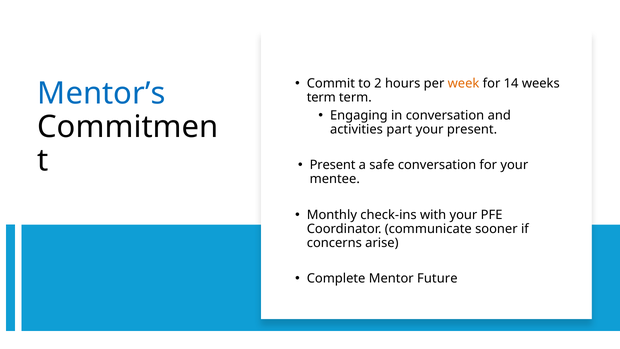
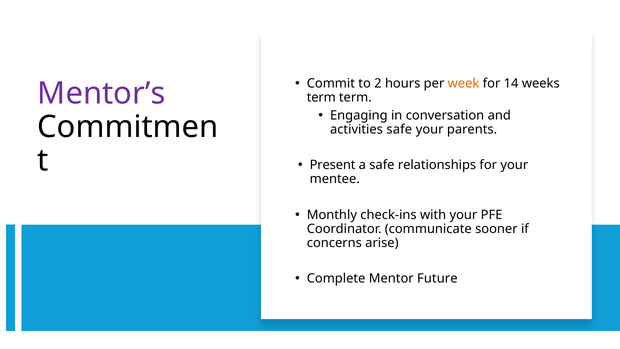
Mentor’s colour: blue -> purple
activities part: part -> safe
your present: present -> parents
safe conversation: conversation -> relationships
